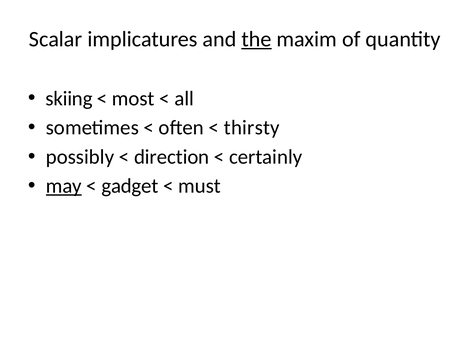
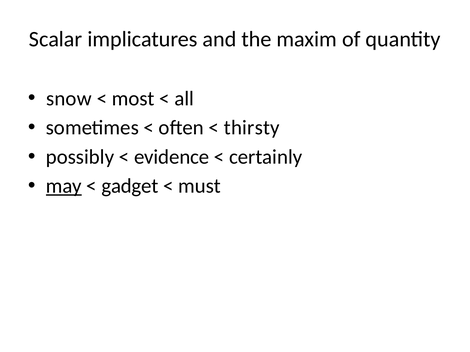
the underline: present -> none
skiing: skiing -> snow
direction: direction -> evidence
